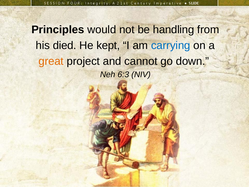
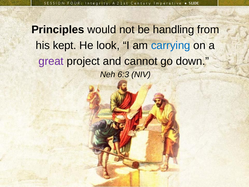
died: died -> kept
kept: kept -> look
great colour: orange -> purple
